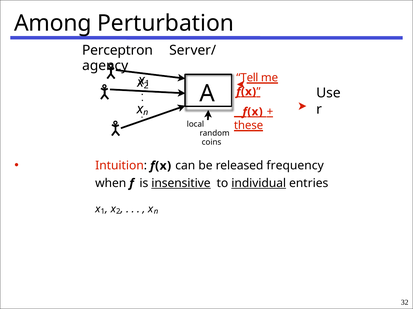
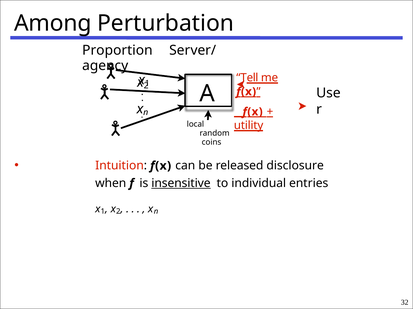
Perceptron: Perceptron -> Proportion
these: these -> utility
frequency: frequency -> disclosure
individual underline: present -> none
